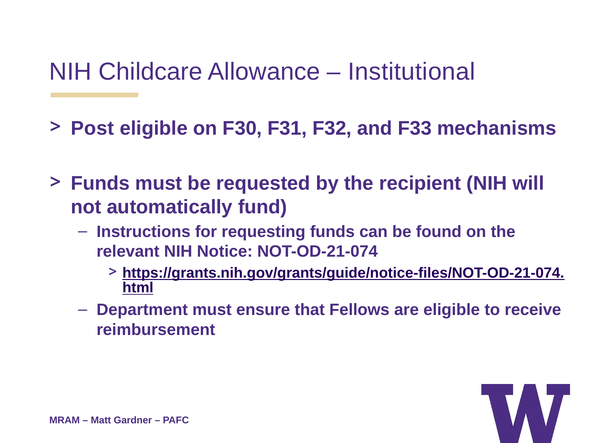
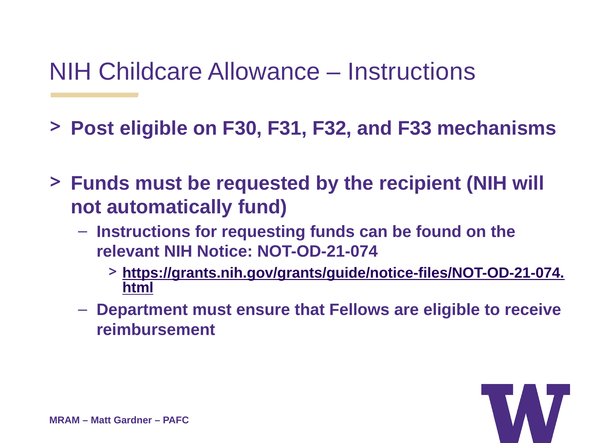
Institutional at (412, 72): Institutional -> Instructions
